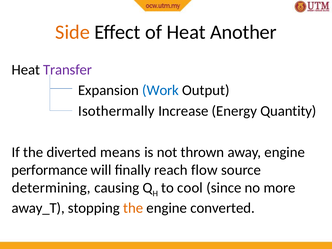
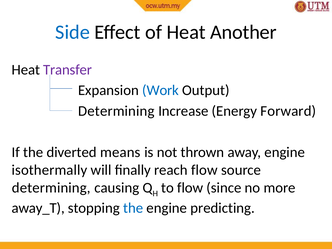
Side colour: orange -> blue
Isothermally at (116, 111): Isothermally -> Determining
Quantity: Quantity -> Forward
performance: performance -> isothermally
to cool: cool -> flow
the at (133, 208) colour: orange -> blue
converted: converted -> predicting
